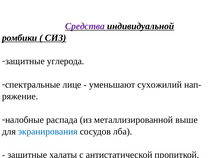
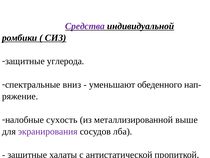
лице: лице -> вниз
сухожилий: сухожилий -> обеденного
распада: распада -> сухость
экранирования colour: blue -> purple
